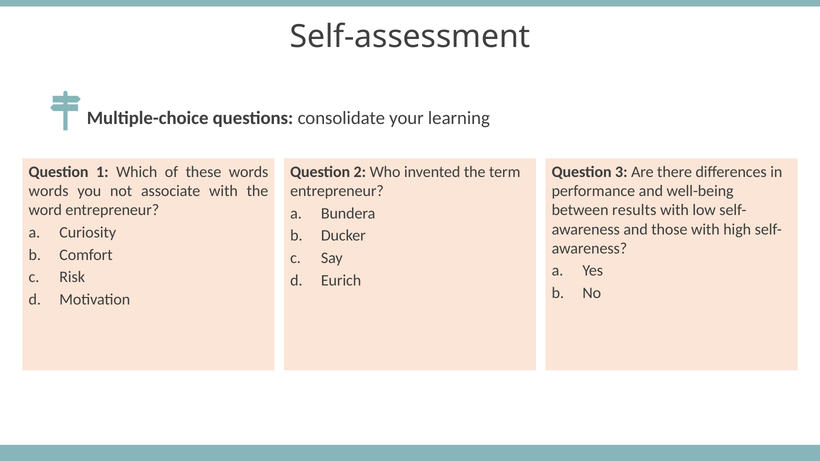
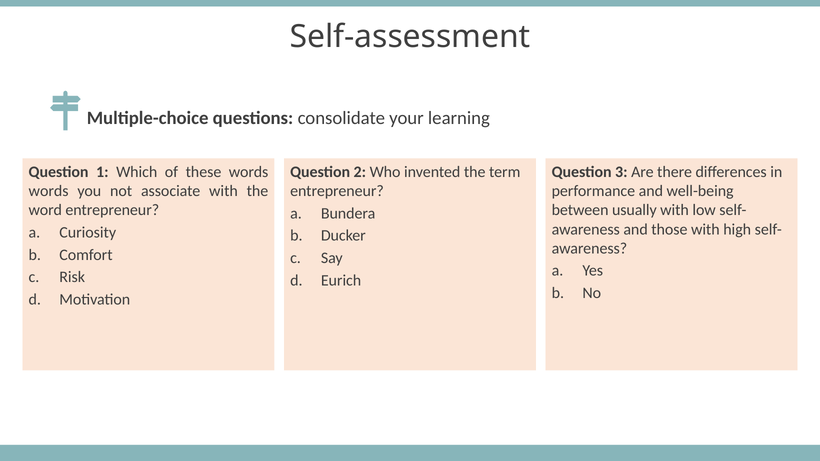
results: results -> usually
